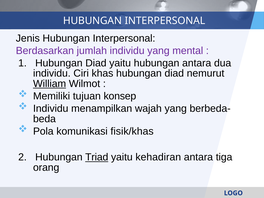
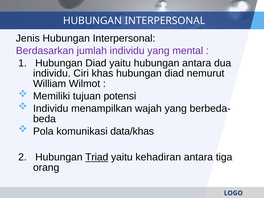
William underline: present -> none
konsep: konsep -> potensi
fisik/khas: fisik/khas -> data/khas
